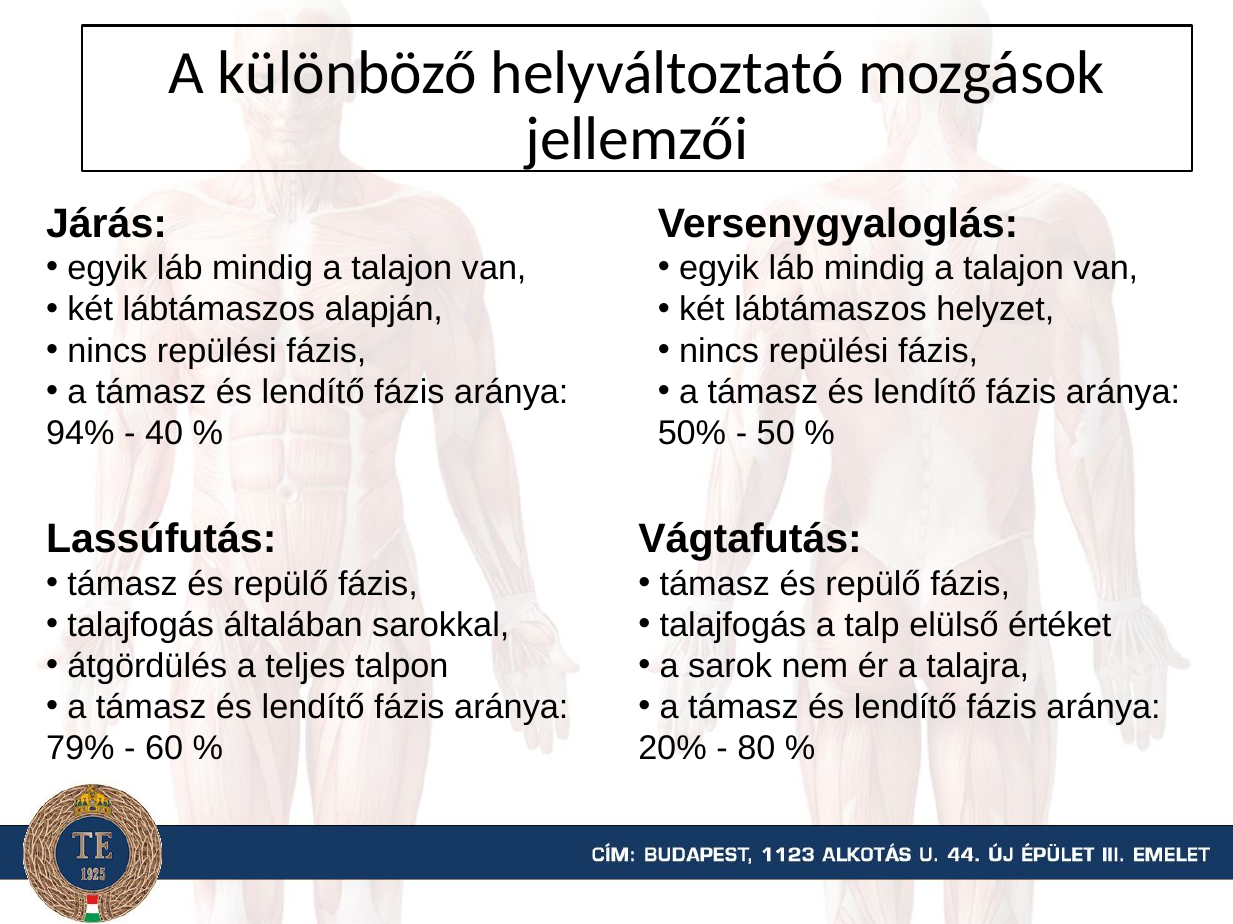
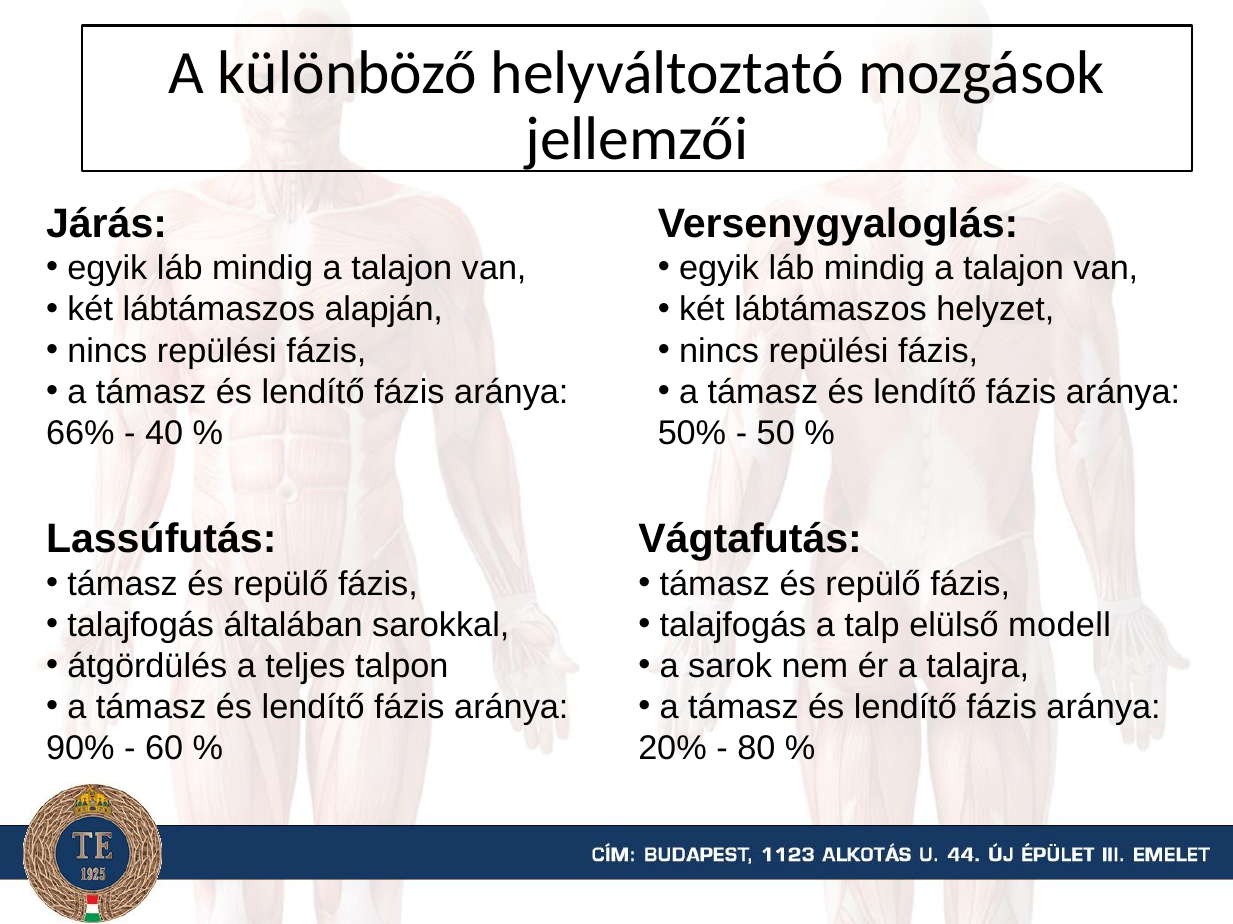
94%: 94% -> 66%
értéket: értéket -> modell
79%: 79% -> 90%
